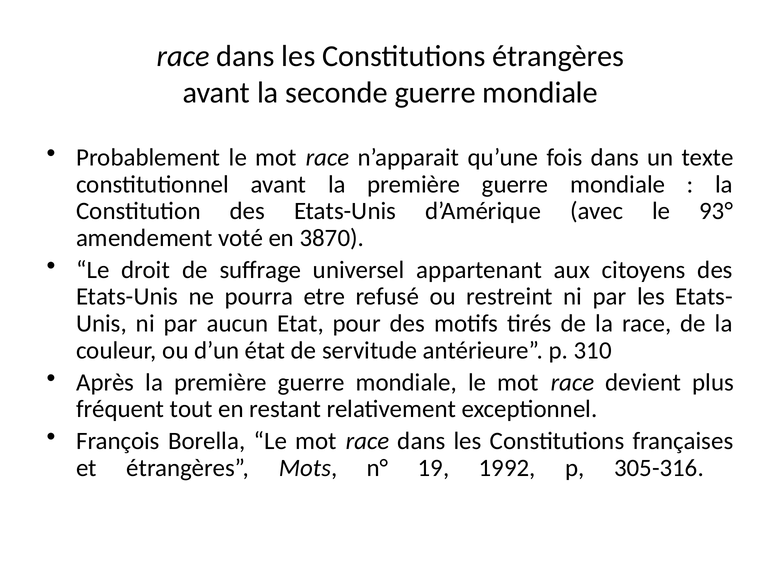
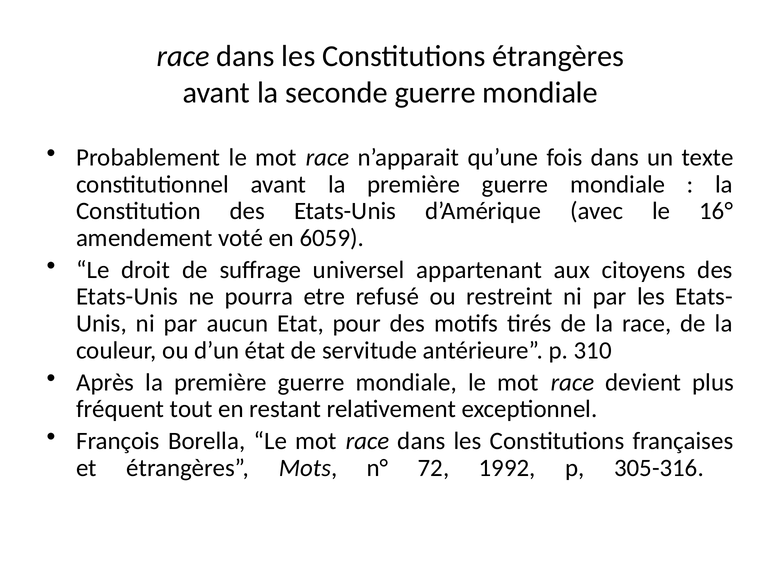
93°: 93° -> 16°
3870: 3870 -> 6059
19: 19 -> 72
